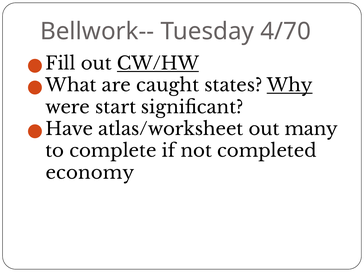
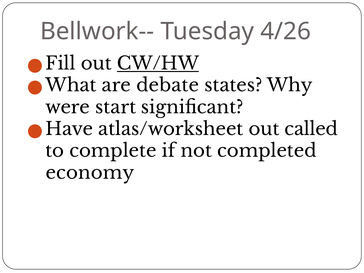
4/70: 4/70 -> 4/26
caught: caught -> debate
Why underline: present -> none
many: many -> called
